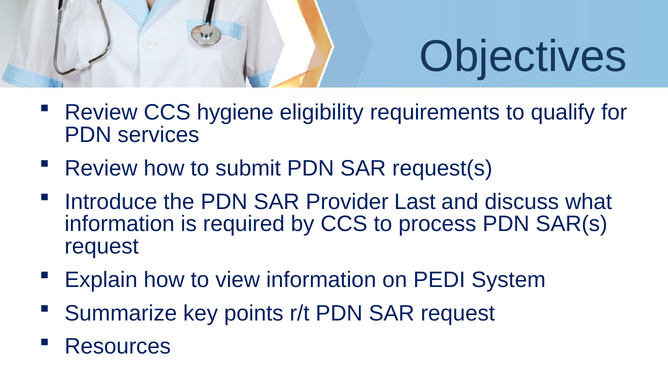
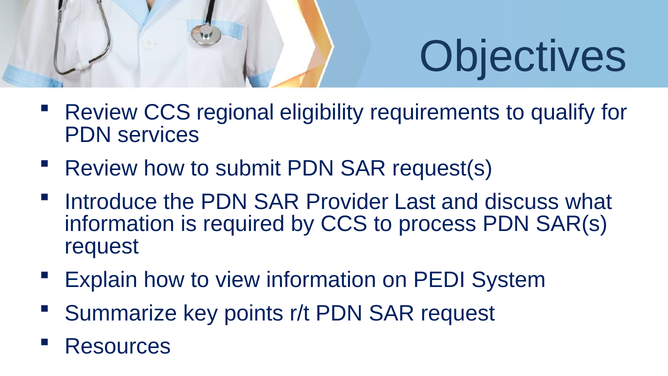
hygiene: hygiene -> regional
